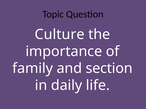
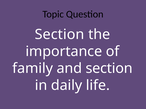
Culture at (60, 35): Culture -> Section
